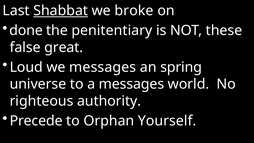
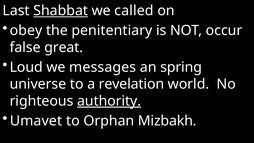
broke: broke -> called
done: done -> obey
these: these -> occur
a messages: messages -> revelation
authority underline: none -> present
Precede: Precede -> Umavet
Yourself: Yourself -> Mizbakh
